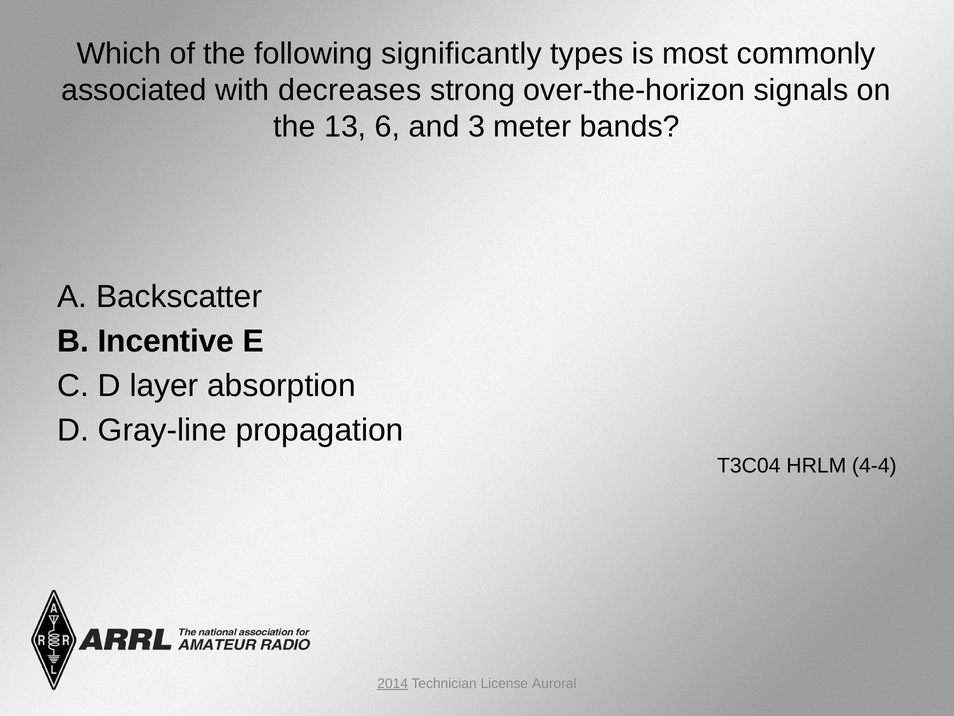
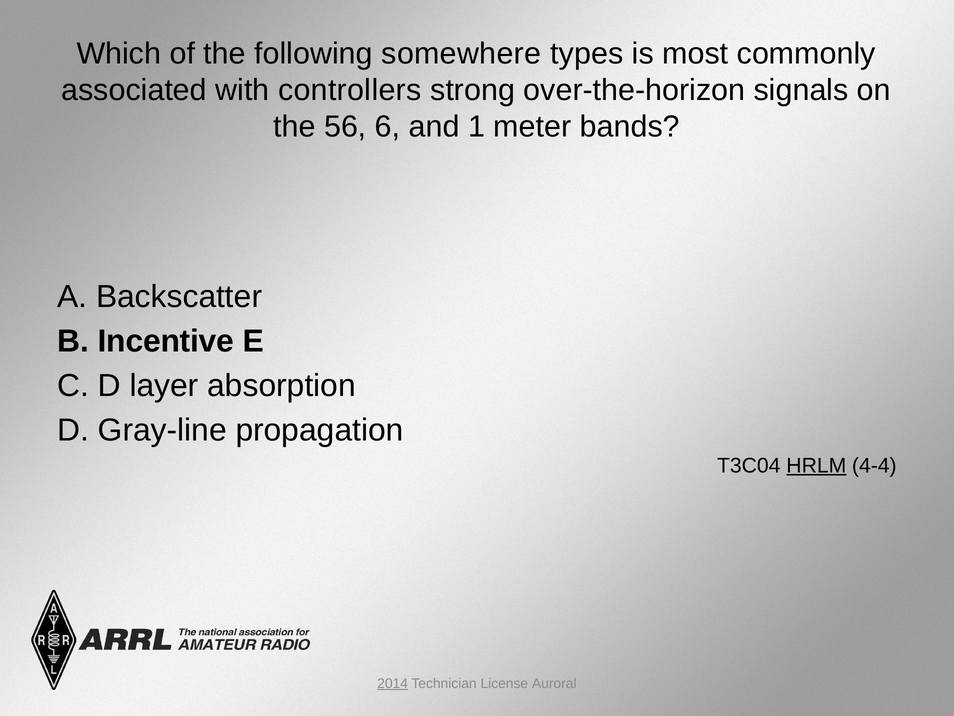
significantly: significantly -> somewhere
decreases: decreases -> controllers
13: 13 -> 56
3: 3 -> 1
HRLM underline: none -> present
